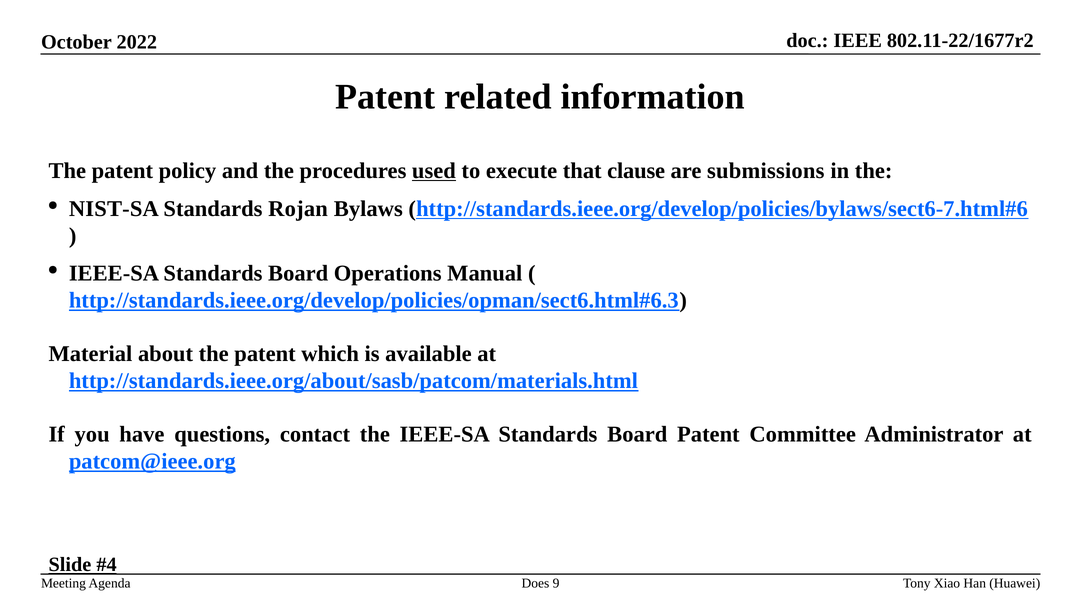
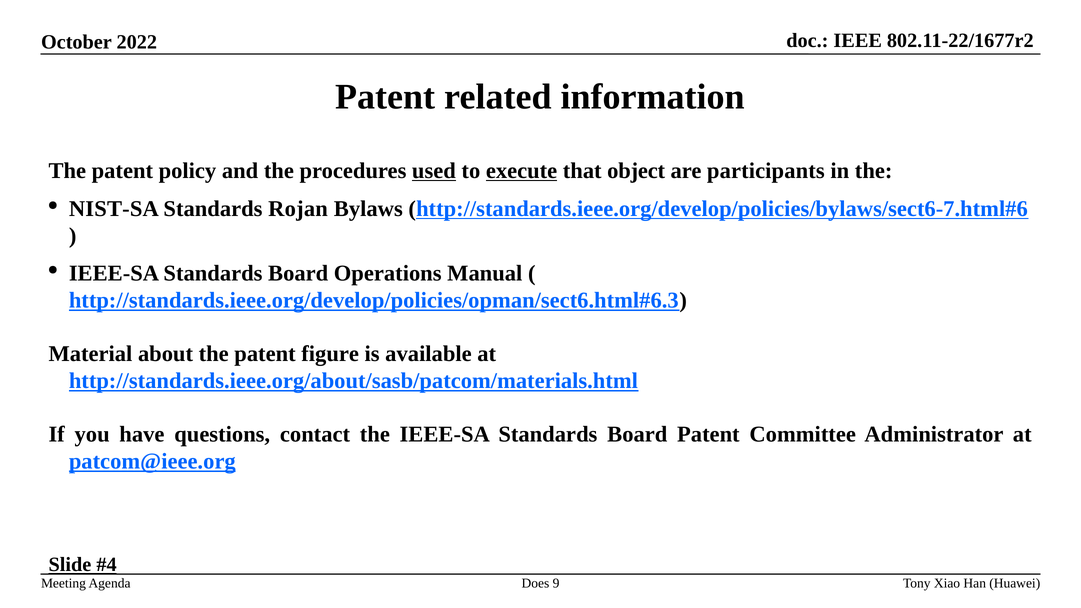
execute underline: none -> present
clause: clause -> object
submissions: submissions -> participants
which: which -> figure
